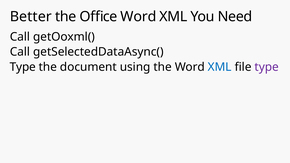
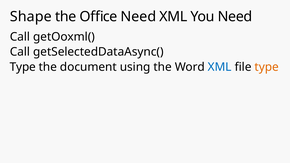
Better: Better -> Shape
Office Word: Word -> Need
type at (267, 67) colour: purple -> orange
